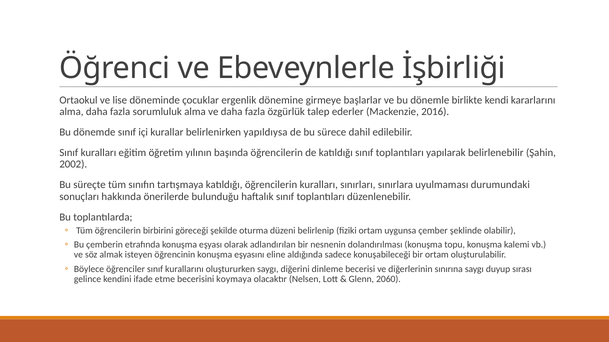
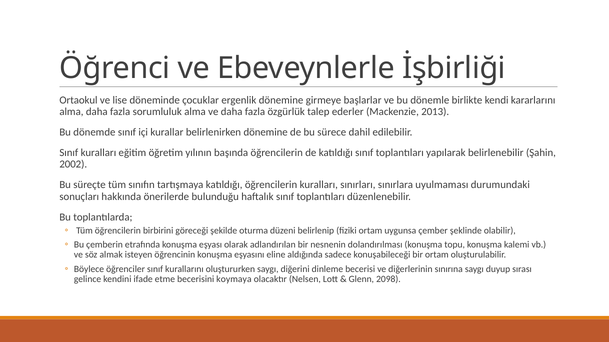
2016: 2016 -> 2013
belirlenirken yapıldıysa: yapıldıysa -> dönemine
2060: 2060 -> 2098
